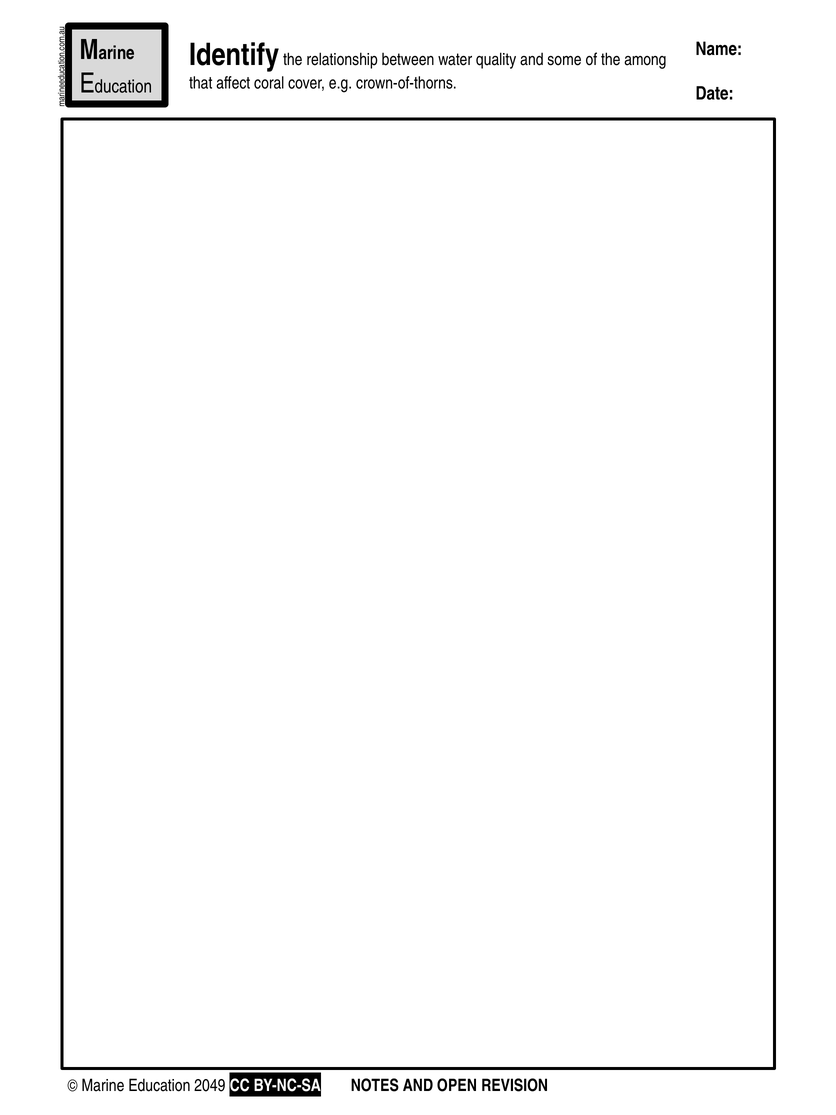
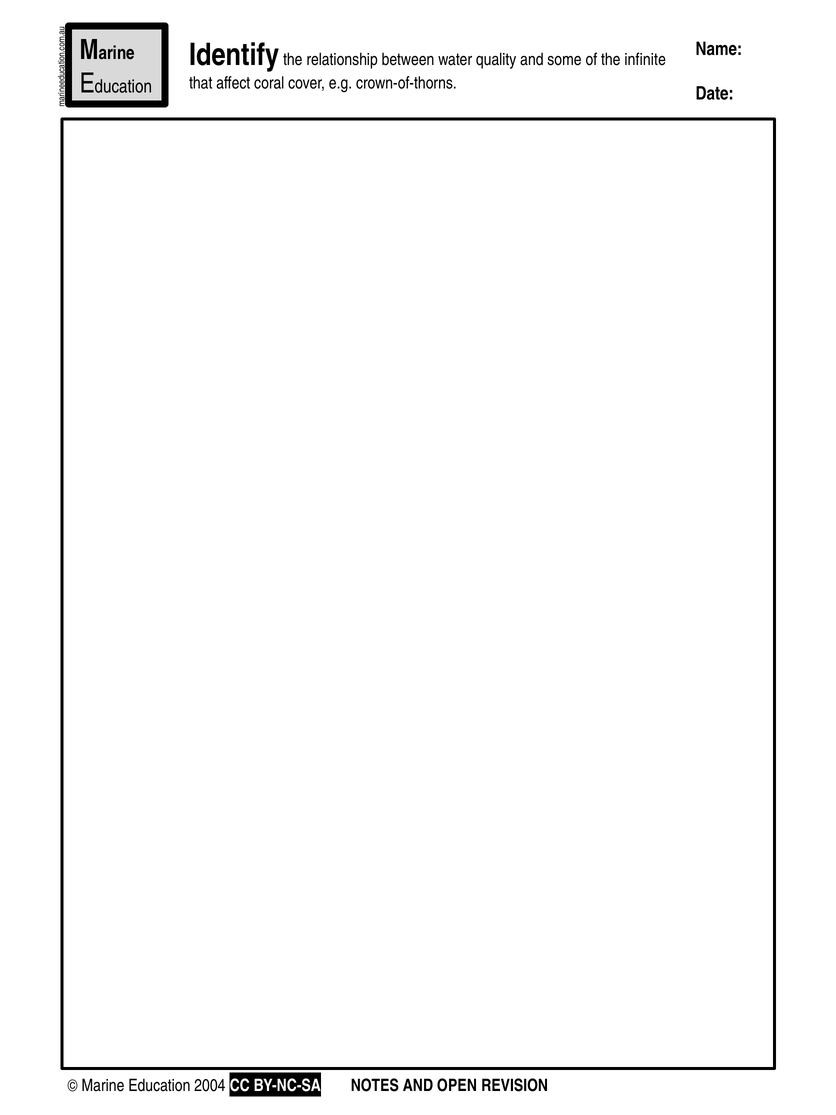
among: among -> infinite
2049: 2049 -> 2004
